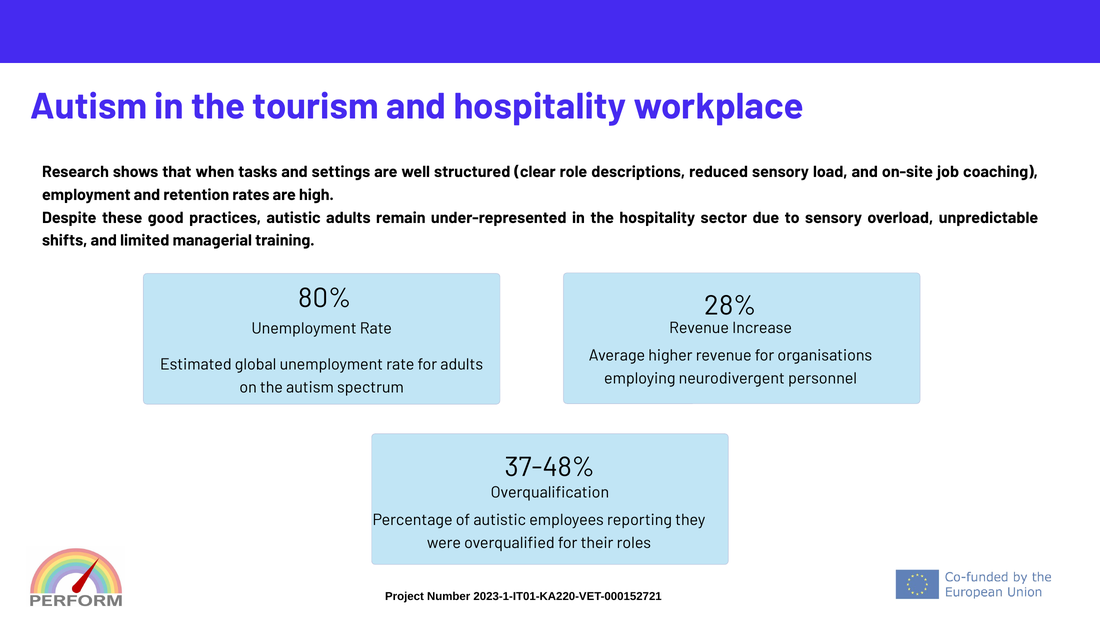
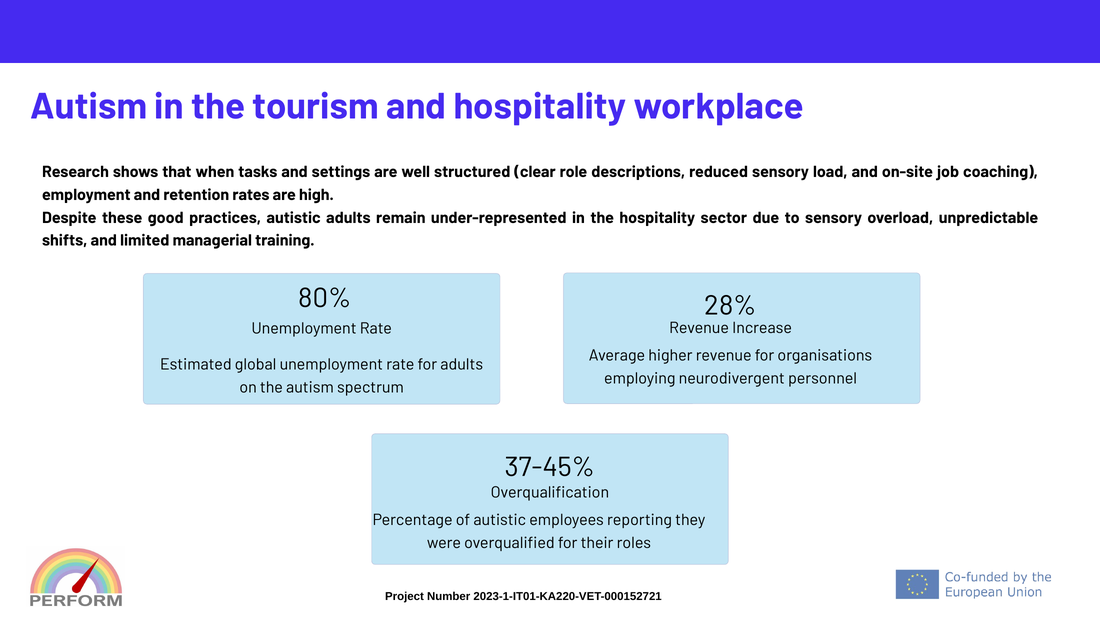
37-48%: 37-48% -> 37-45%
